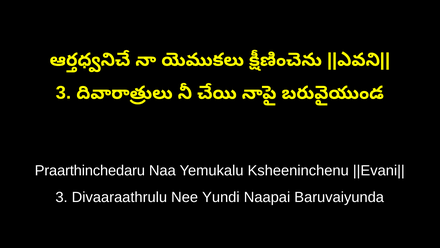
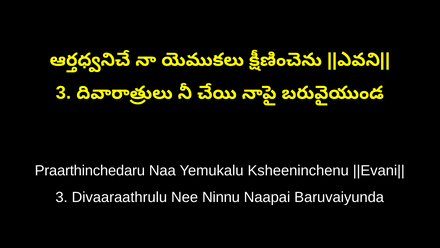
Yundi: Yundi -> Ninnu
